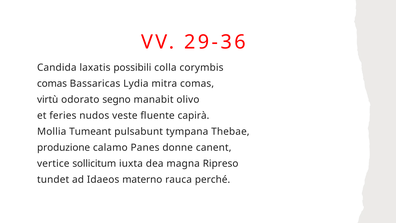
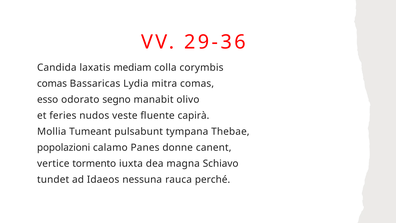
possibili: possibili -> mediam
virtù: virtù -> esso
produzione: produzione -> popolazioni
sollicitum: sollicitum -> tormento
Ripreso: Ripreso -> Schiavo
materno: materno -> nessuna
